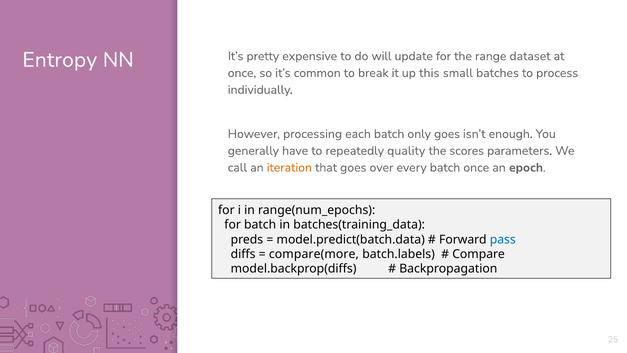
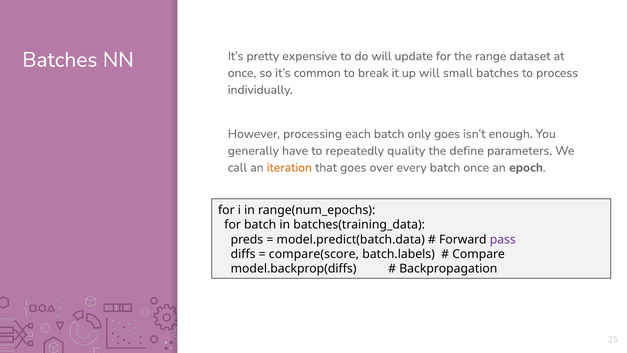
Entropy at (60, 60): Entropy -> Batches
up this: this -> will
scores: scores -> define
pass colour: blue -> purple
compare(more: compare(more -> compare(score
